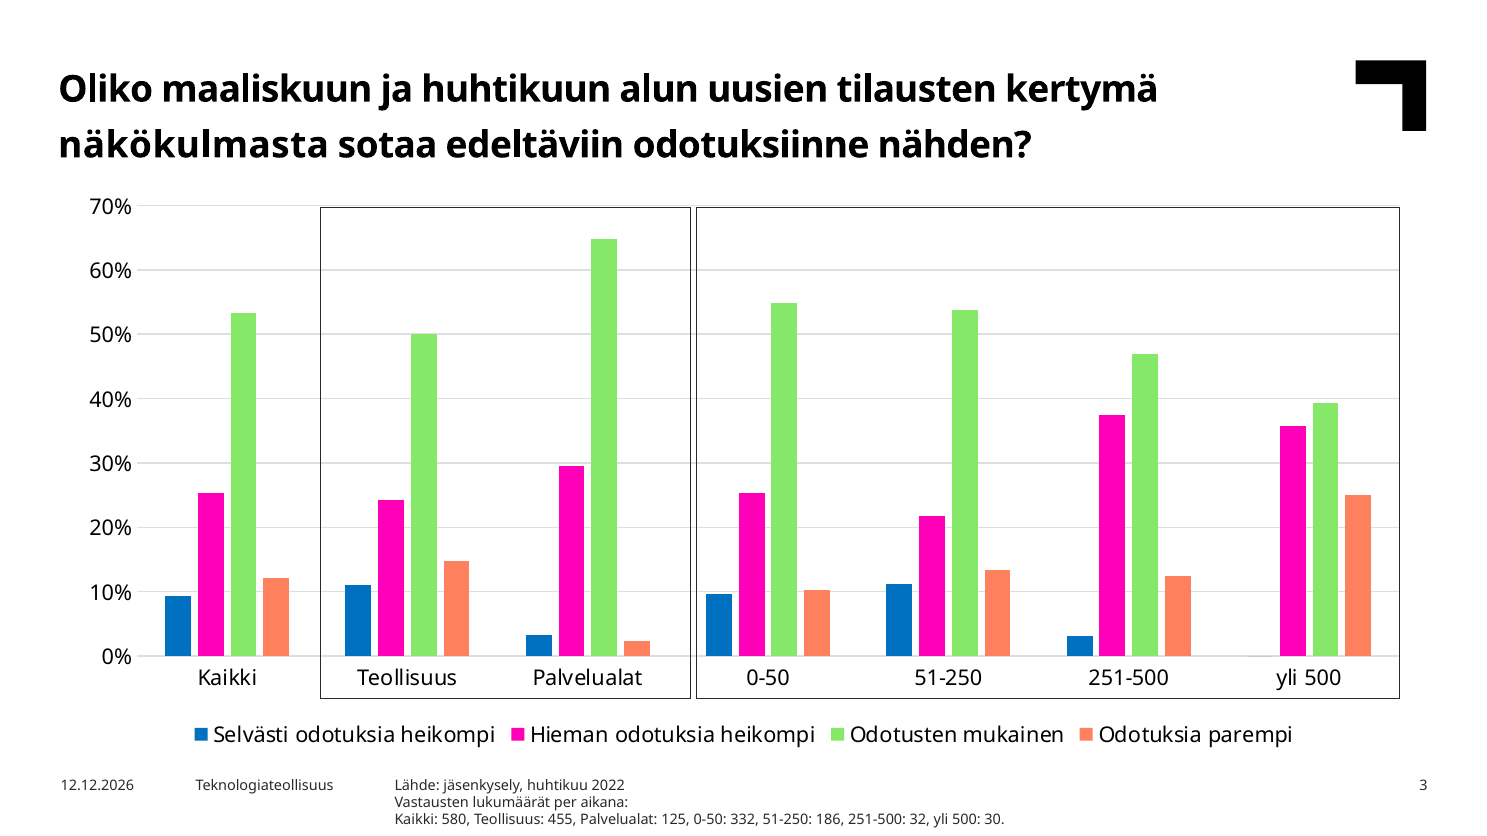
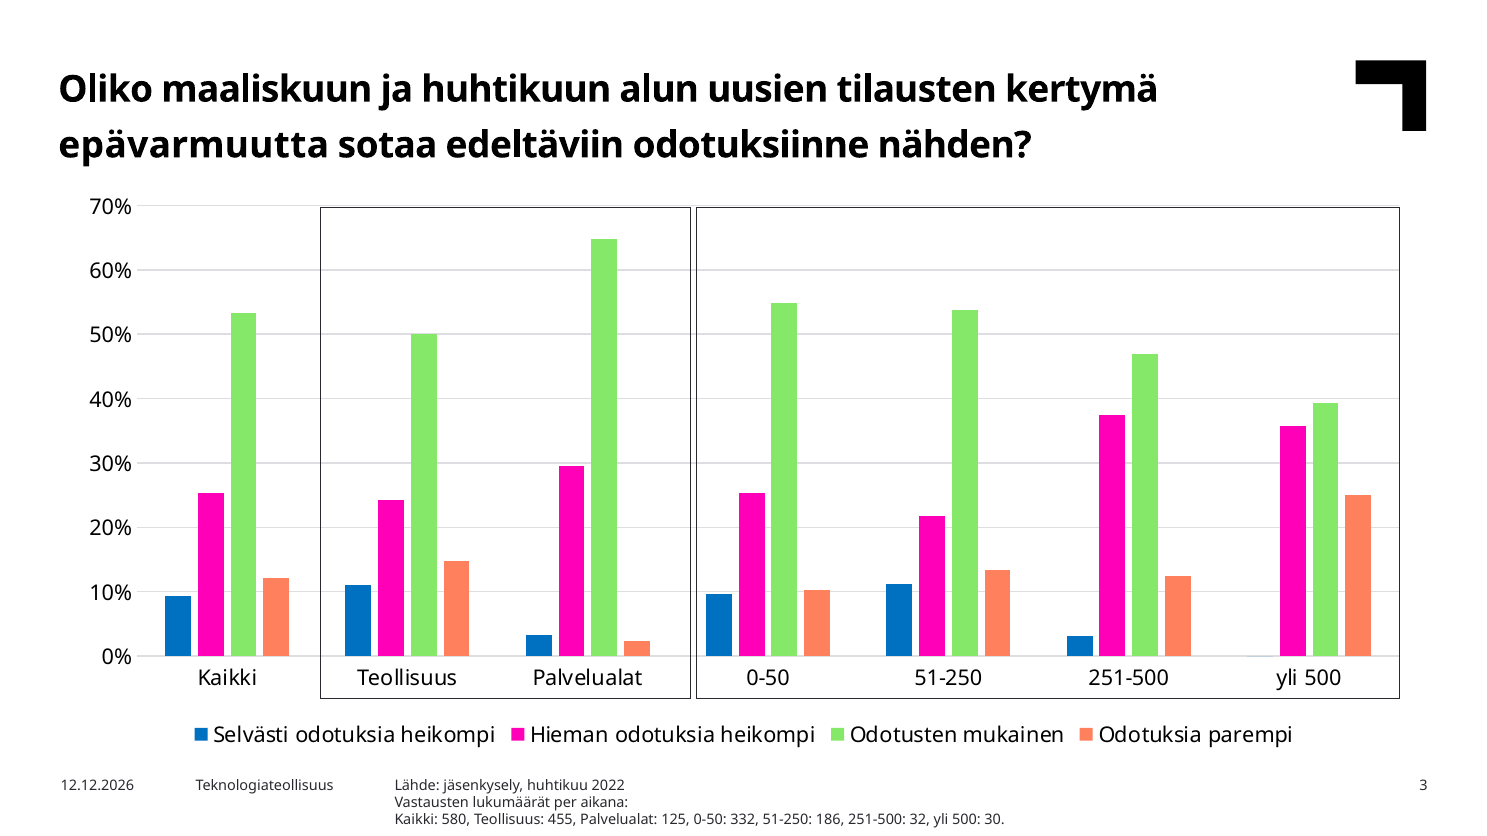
näkökulmasta: näkökulmasta -> epävarmuutta
